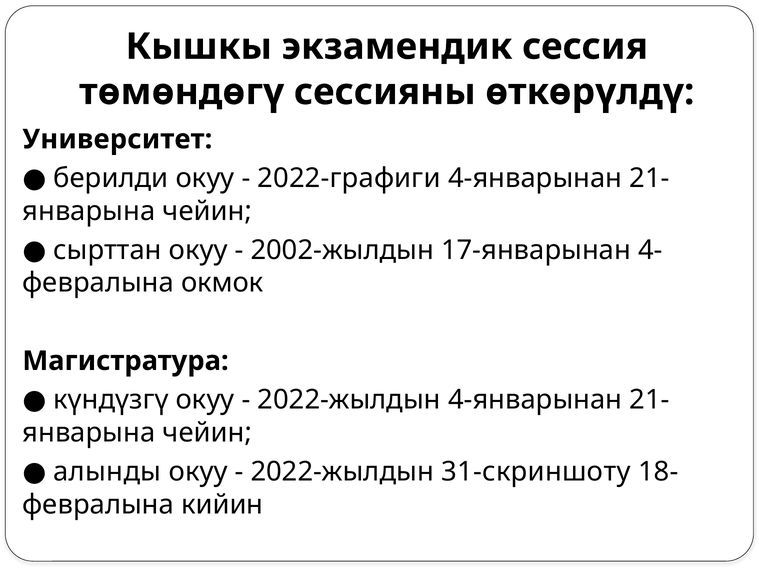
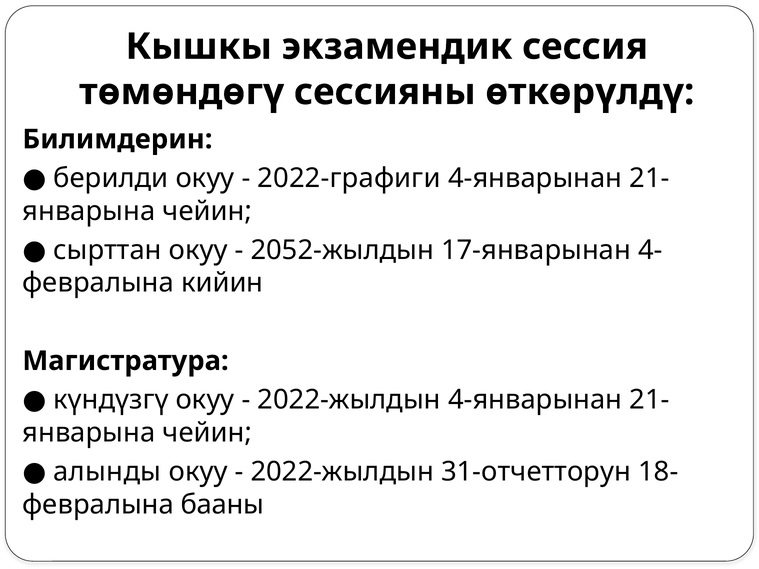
Университет: Университет -> Билимдерин
2002-жылдын: 2002-жылдын -> 2052-жылдын
окмок: окмок -> кийин
31-скриншоту: 31-скриншоту -> 31-отчетторун
кийин: кийин -> бааны
